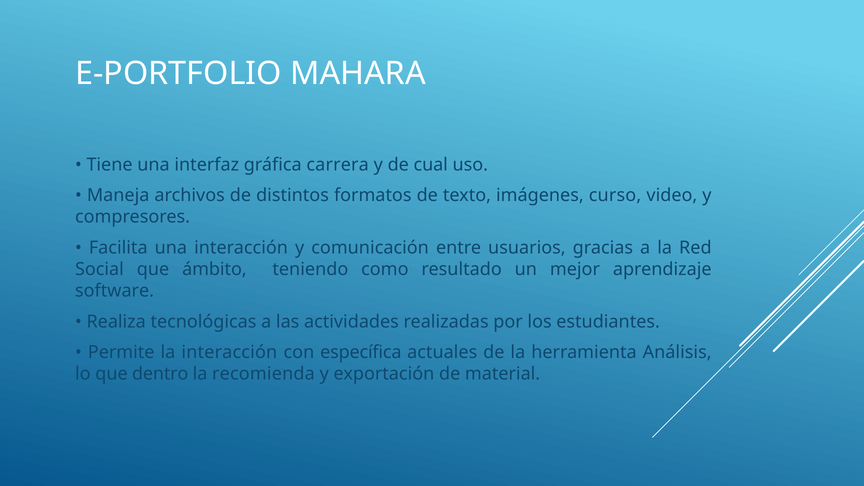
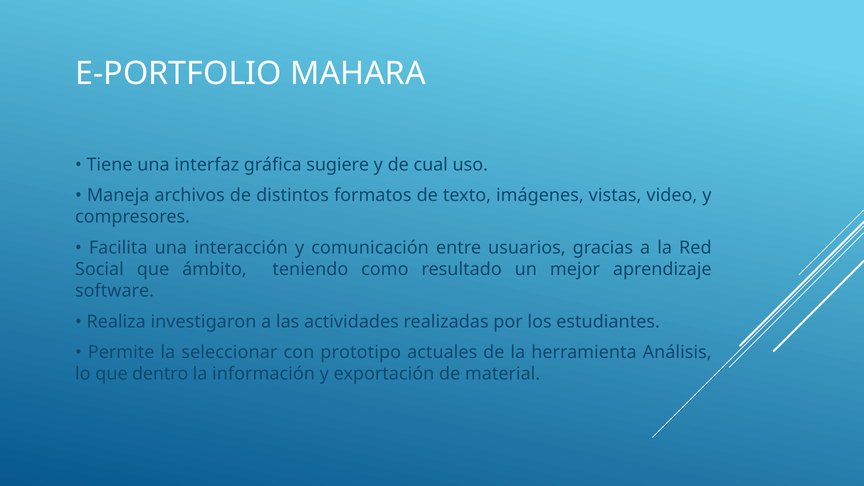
carrera: carrera -> sugiere
curso: curso -> vistas
tecnológicas: tecnológicas -> investigaron
la interacción: interacción -> seleccionar
específica: específica -> prototipo
recomienda: recomienda -> información
